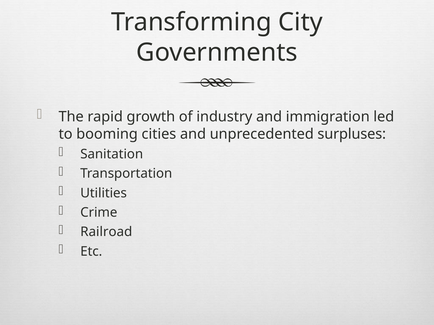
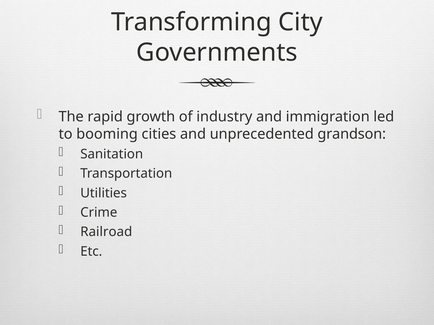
surpluses: surpluses -> grandson
